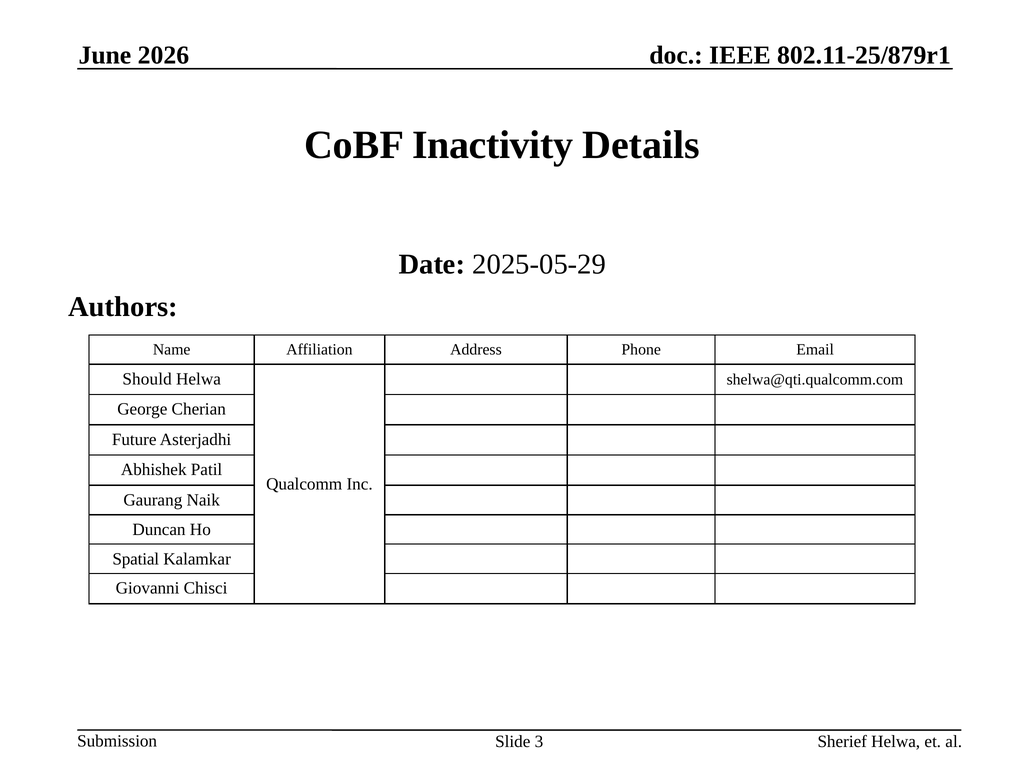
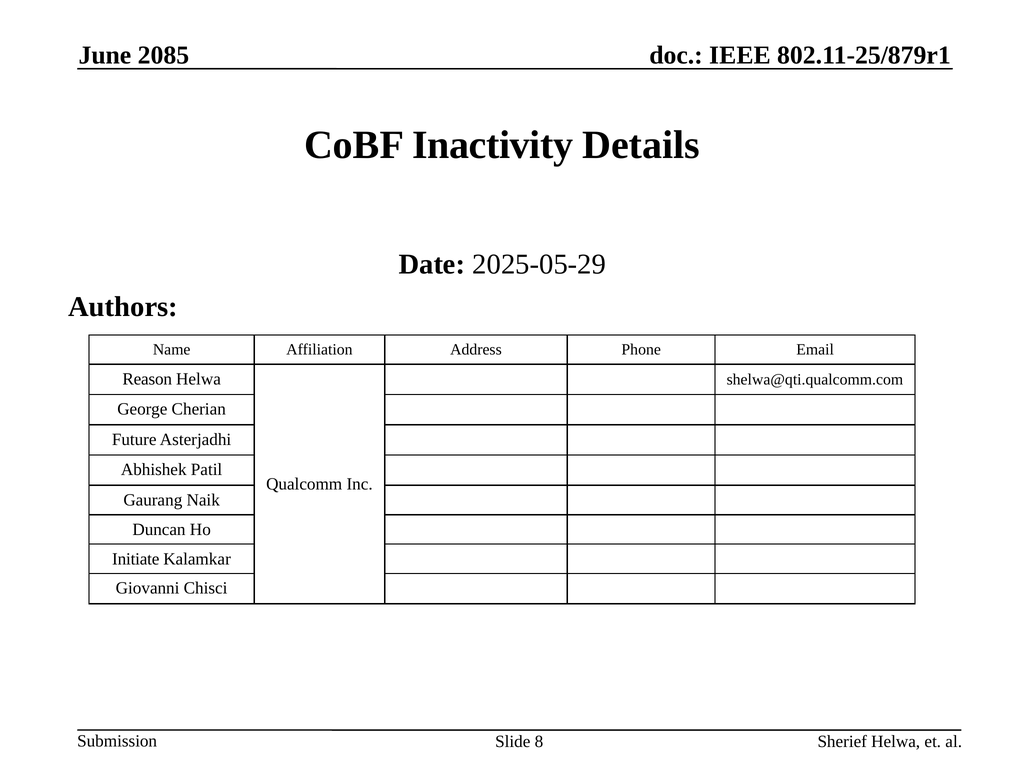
2026: 2026 -> 2085
Should: Should -> Reason
Spatial: Spatial -> Initiate
3: 3 -> 8
